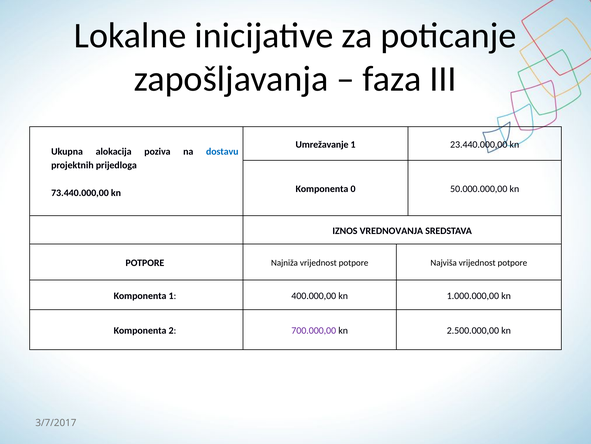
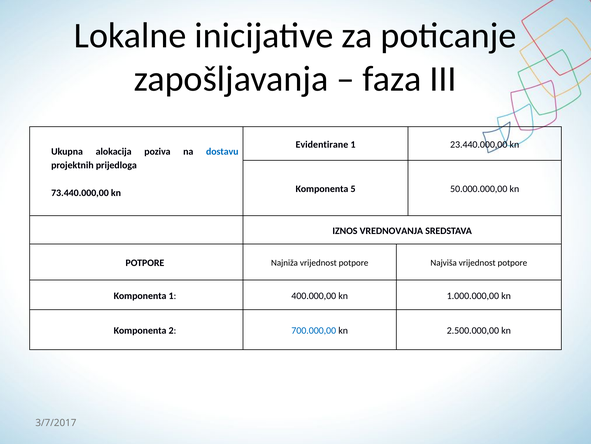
Umrežavanje: Umrežavanje -> Evidentirane
0: 0 -> 5
700.000,00 colour: purple -> blue
